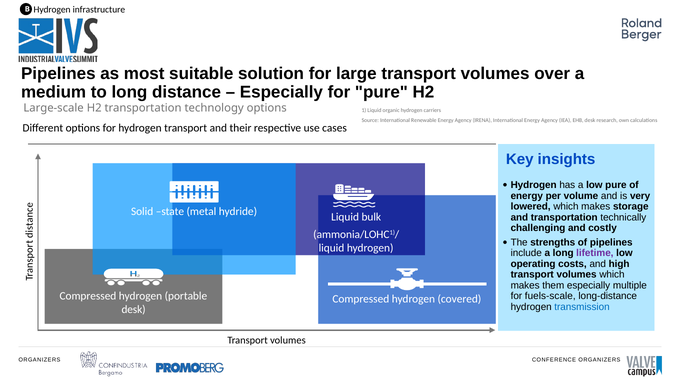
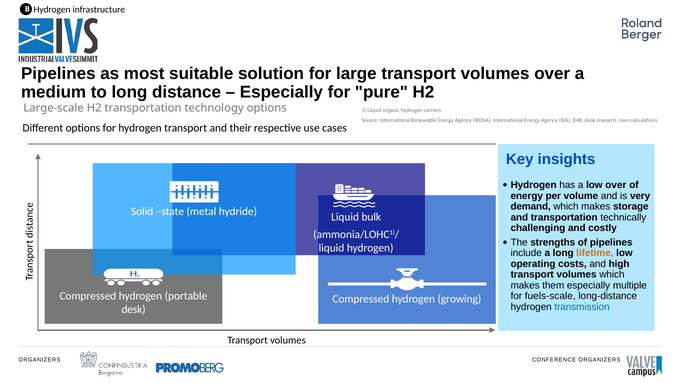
low pure: pure -> over
lowered: lowered -> demand
lifetime colour: purple -> orange
covered: covered -> growing
